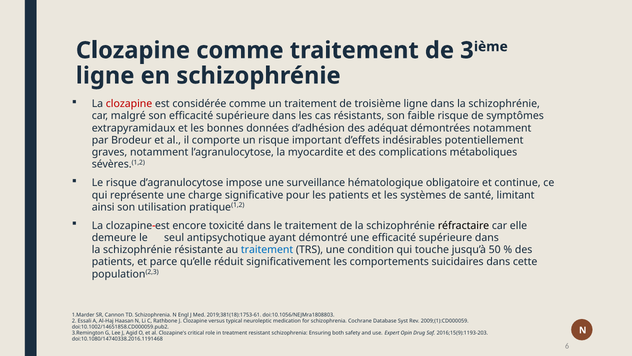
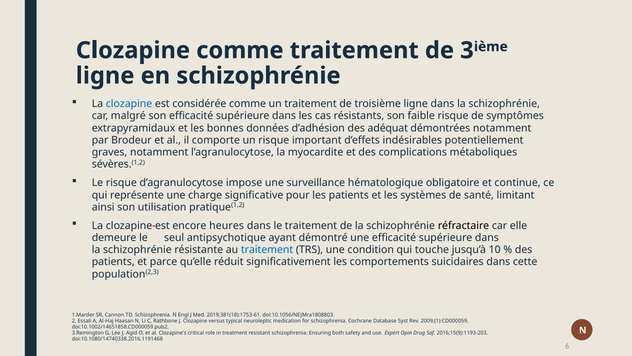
clozapine at (129, 104) colour: red -> blue
toxicité: toxicité -> heures
50: 50 -> 10
